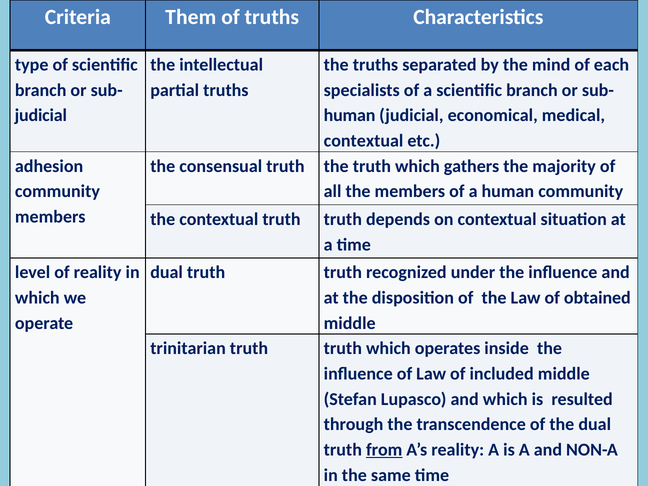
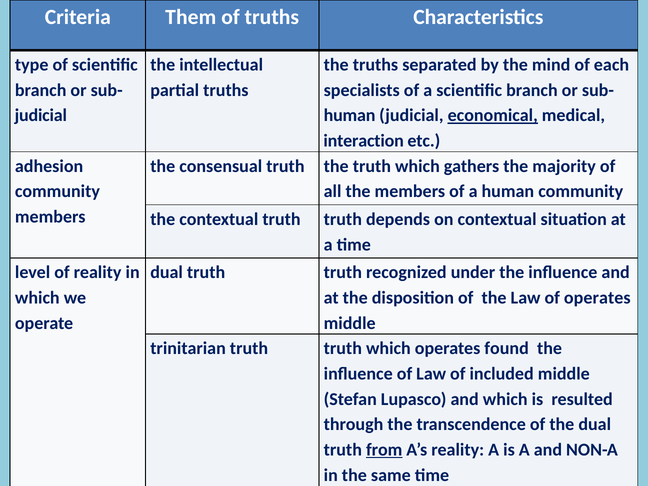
economical underline: none -> present
contextual at (364, 141): contextual -> interaction
of obtained: obtained -> operates
inside: inside -> found
